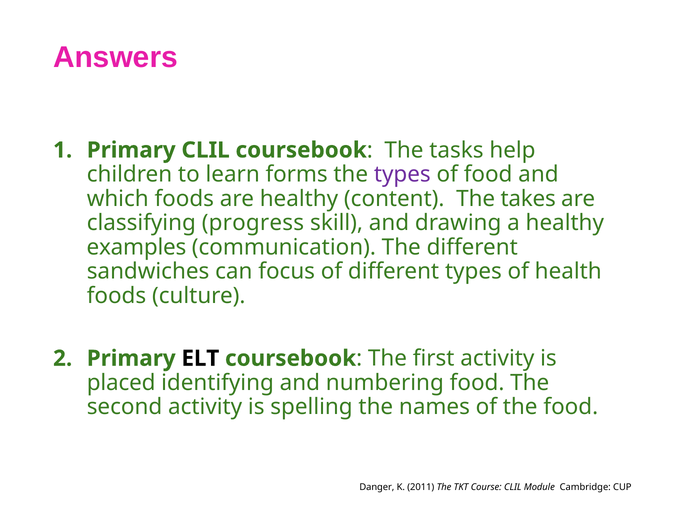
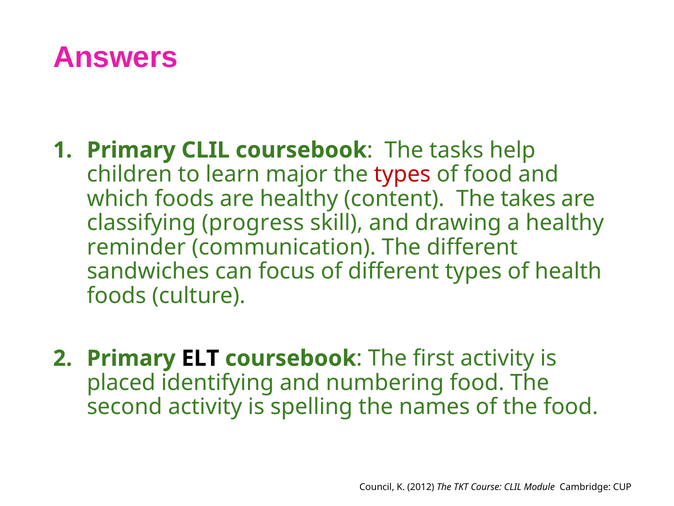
forms: forms -> major
types at (402, 174) colour: purple -> red
examples: examples -> reminder
Danger: Danger -> Council
2011: 2011 -> 2012
